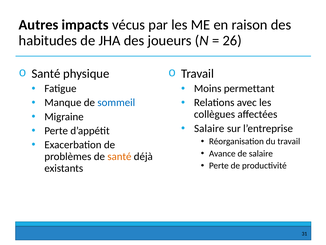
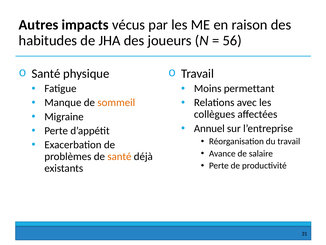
26: 26 -> 56
sommeil colour: blue -> orange
Salaire at (209, 128): Salaire -> Annuel
